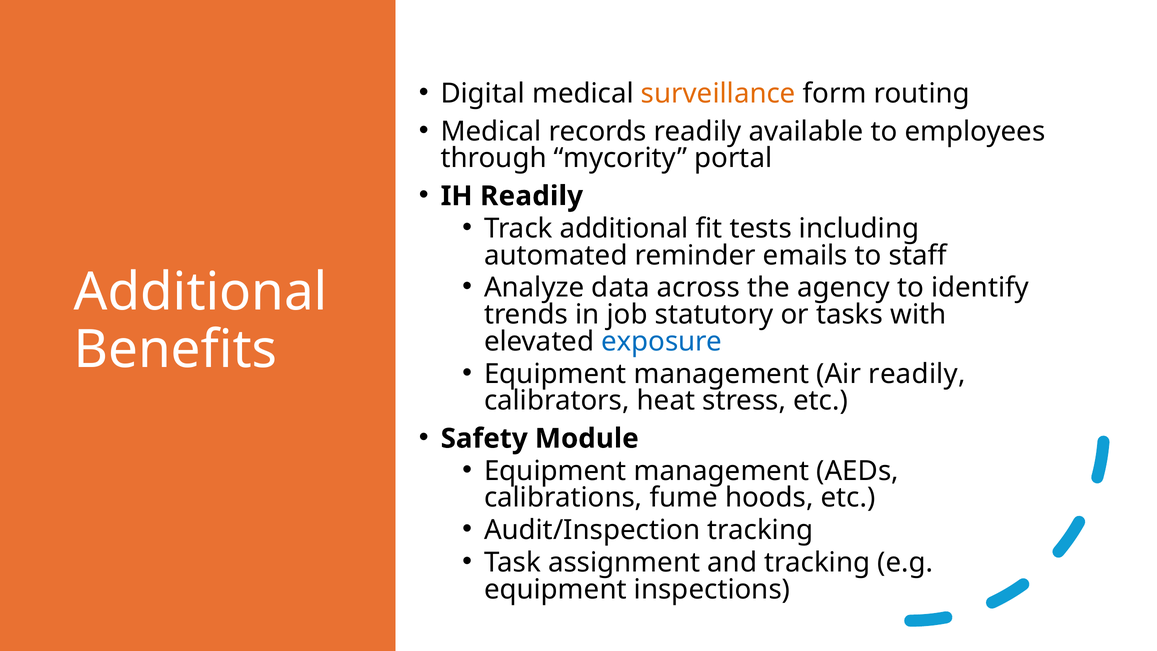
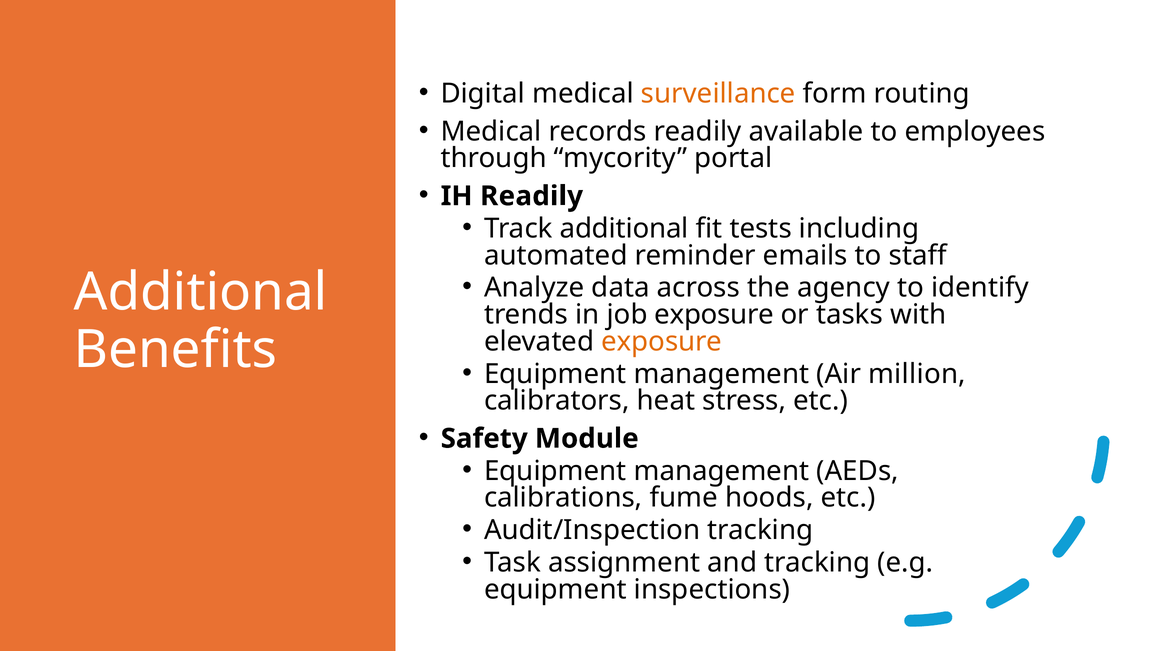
job statutory: statutory -> exposure
exposure at (662, 341) colour: blue -> orange
Air readily: readily -> million
